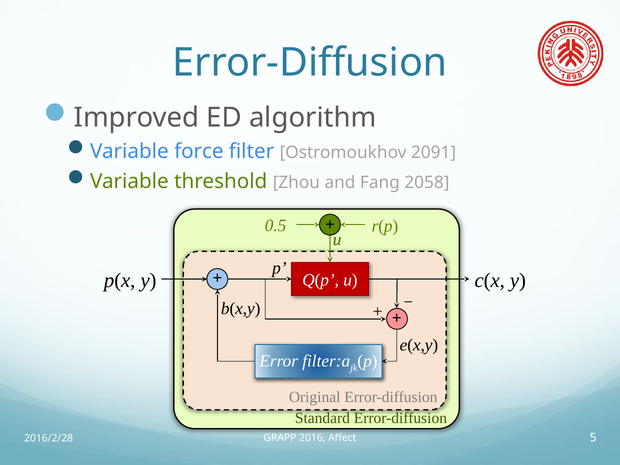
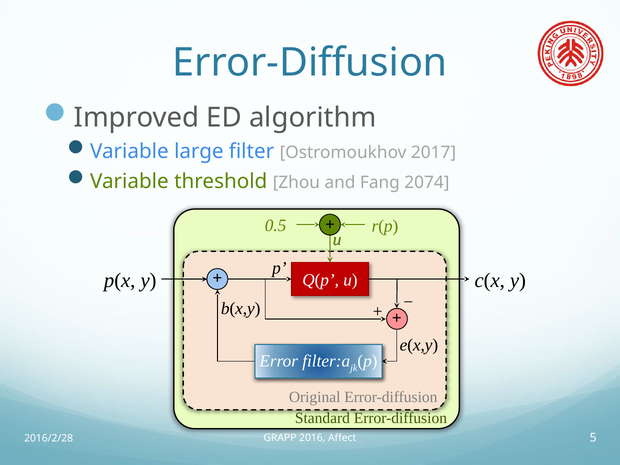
force: force -> large
2091: 2091 -> 2017
2058: 2058 -> 2074
